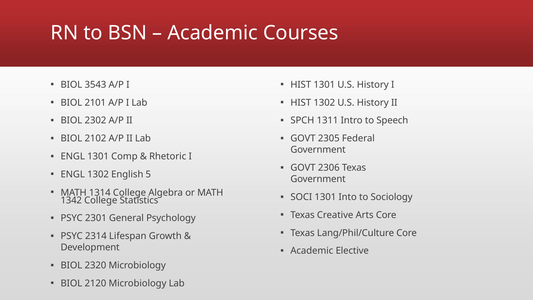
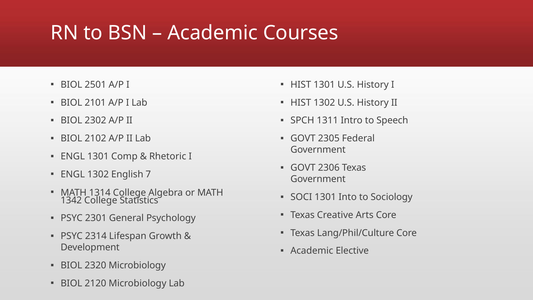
3543: 3543 -> 2501
5: 5 -> 7
